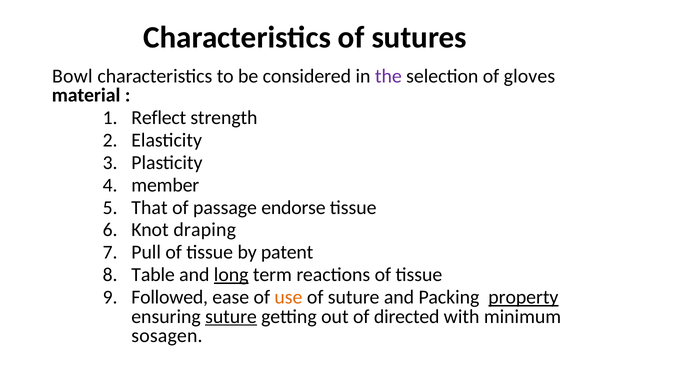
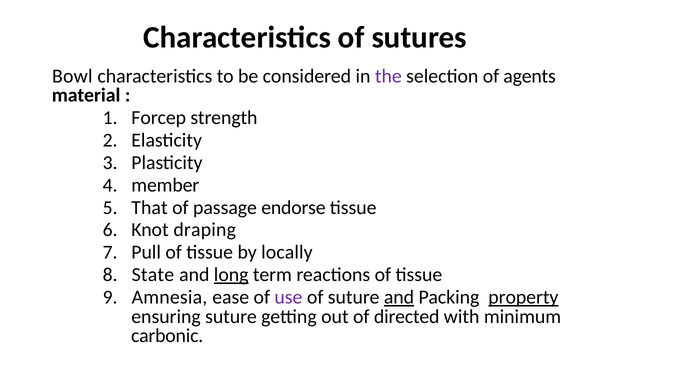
gloves: gloves -> agents
Reflect: Reflect -> Forcep
patent: patent -> locally
Table: Table -> State
Followed: Followed -> Amnesia
use colour: orange -> purple
and at (399, 297) underline: none -> present
suture at (231, 316) underline: present -> none
sosagen: sosagen -> carbonic
